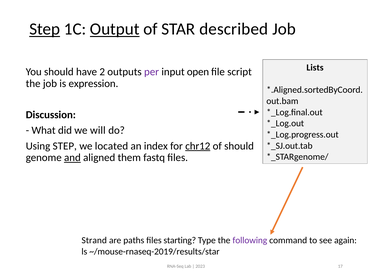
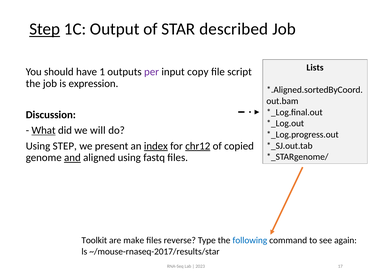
Output underline: present -> none
2: 2 -> 1
open: open -> copy
What underline: none -> present
located: located -> present
index underline: none -> present
of should: should -> copied
aligned them: them -> using
Strand: Strand -> Toolkit
paths: paths -> make
starting: starting -> reverse
following colour: purple -> blue
~/mouse-rnaseq-2019/results/star: ~/mouse-rnaseq-2019/results/star -> ~/mouse-rnaseq-2017/results/star
